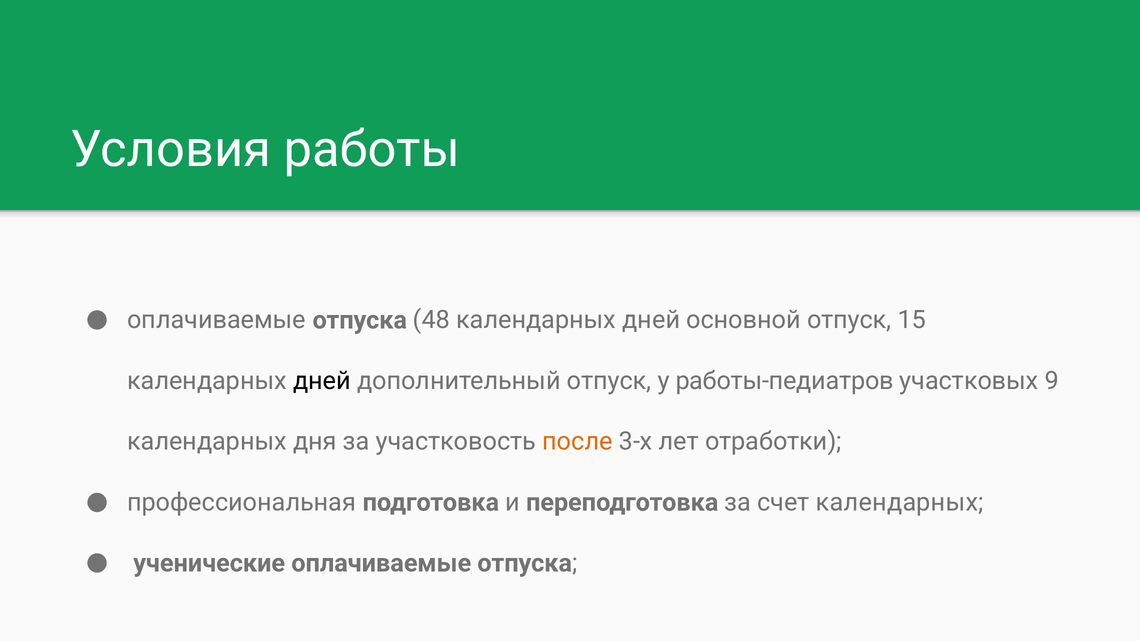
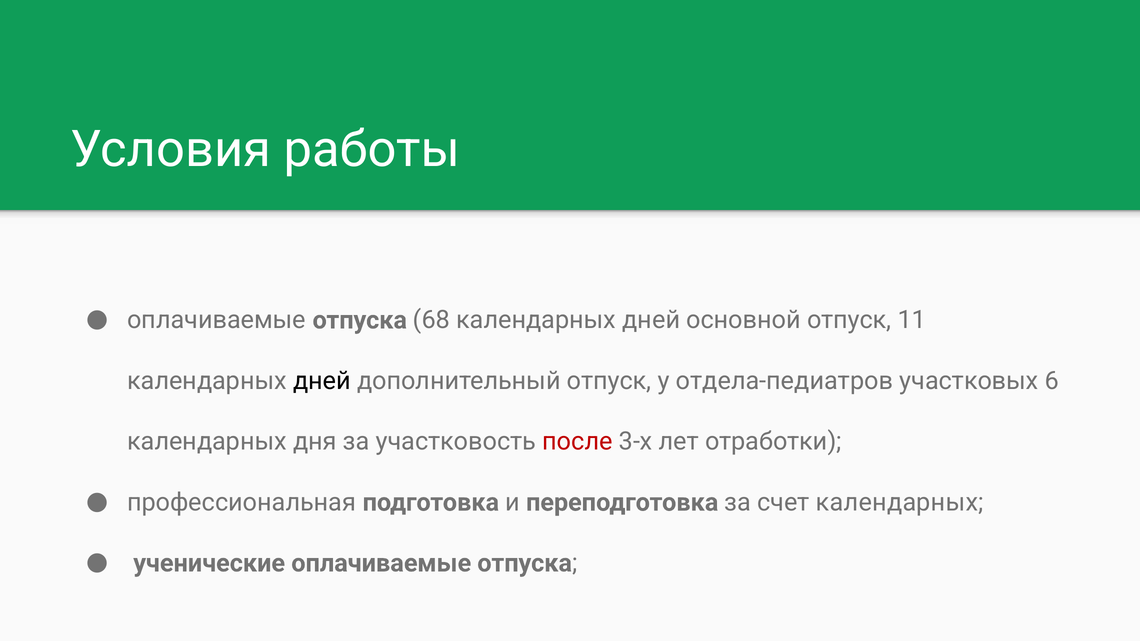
48: 48 -> 68
15: 15 -> 11
работы-педиатров: работы-педиатров -> отдела-педиатров
9: 9 -> 6
после colour: orange -> red
